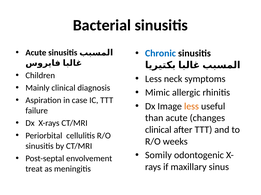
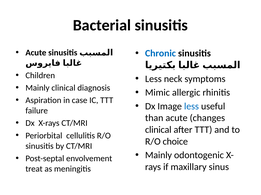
less at (191, 107) colour: orange -> blue
weeks: weeks -> choice
Somily at (158, 156): Somily -> Mainly
